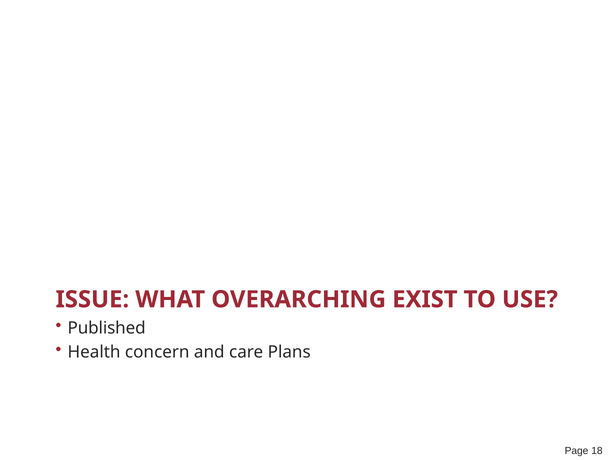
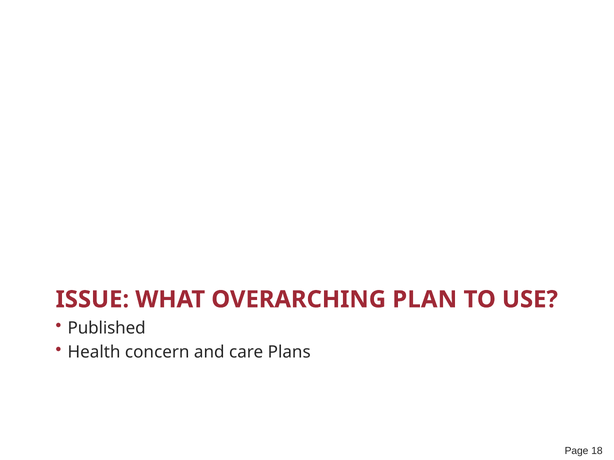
EXIST: EXIST -> PLAN
